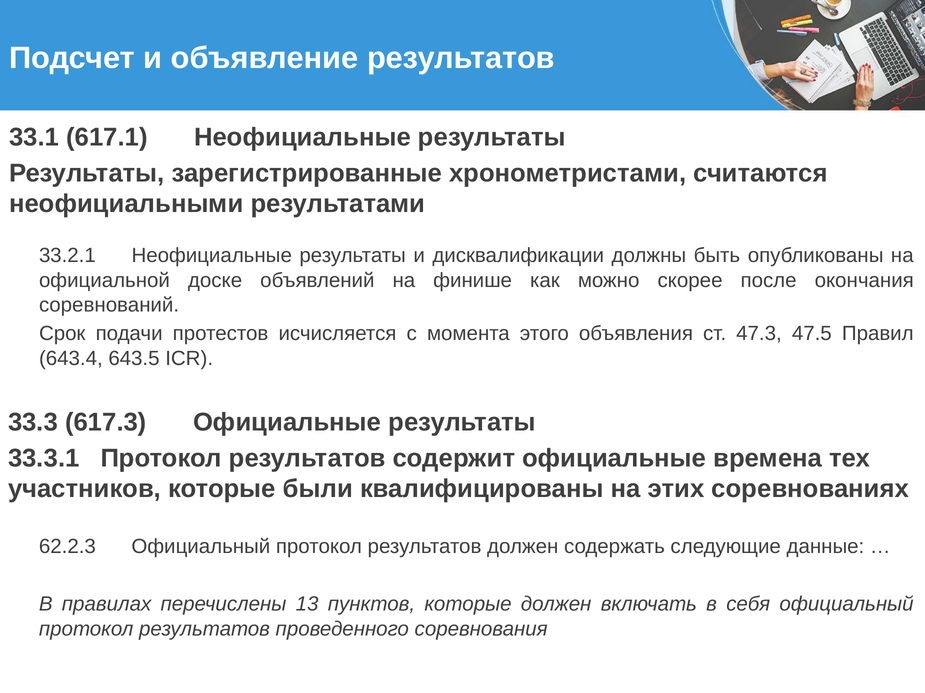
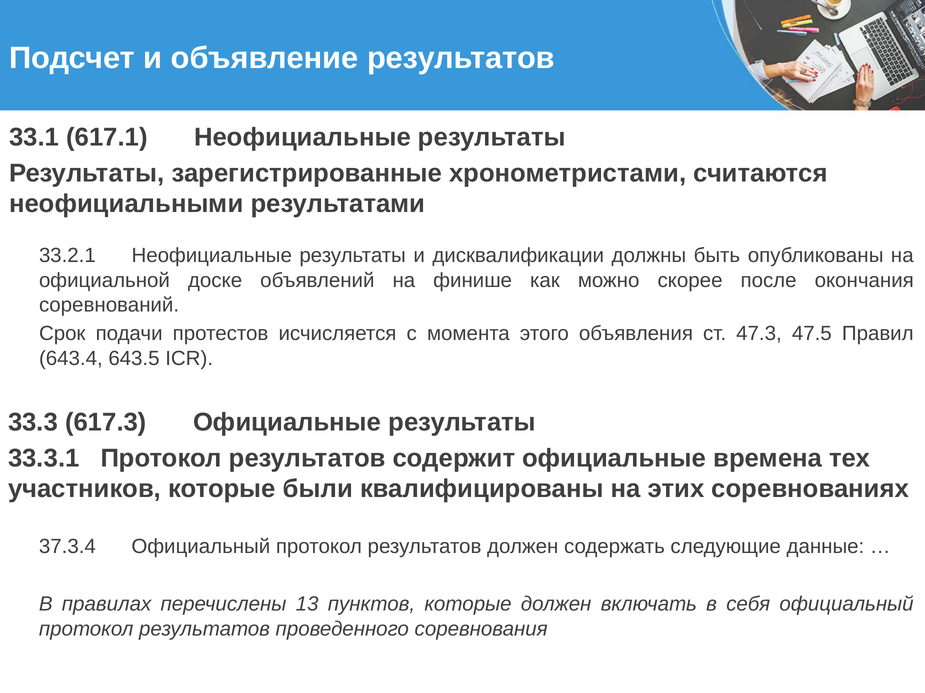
62.2.3: 62.2.3 -> 37.3.4
